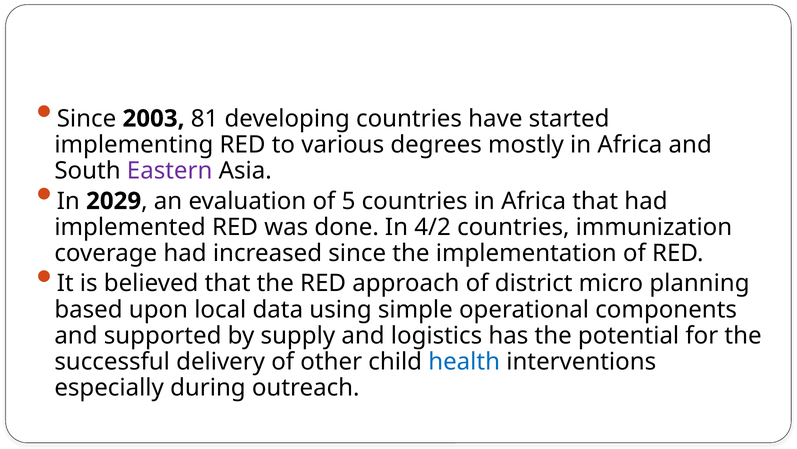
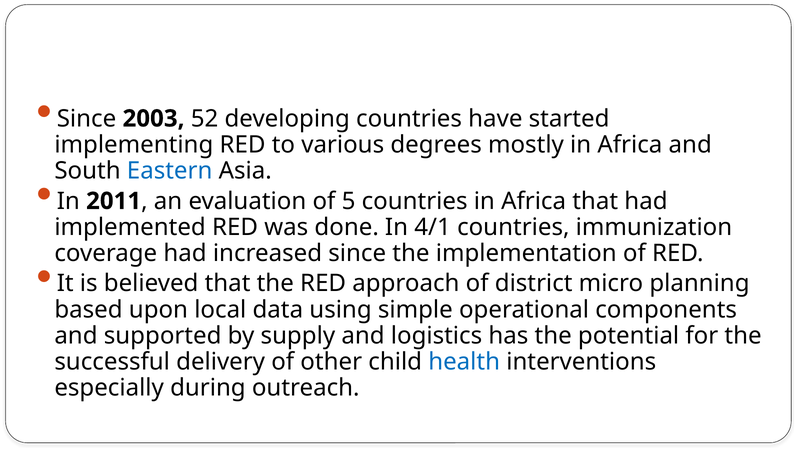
81: 81 -> 52
Eastern colour: purple -> blue
2029: 2029 -> 2011
4/2: 4/2 -> 4/1
